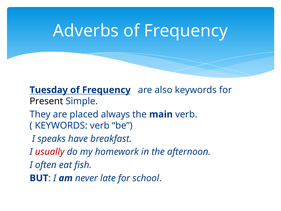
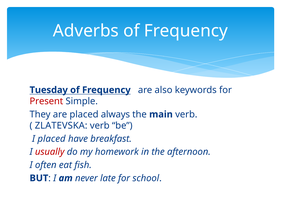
Present colour: black -> red
KEYWORDS at (61, 125): KEYWORDS -> ZLATEVSKA
I speaks: speaks -> placed
